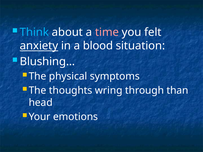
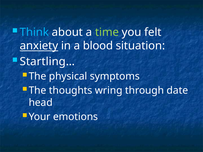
time colour: pink -> light green
Blushing…: Blushing… -> Startling…
than: than -> date
